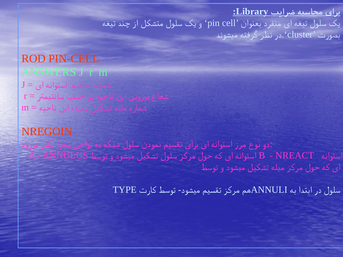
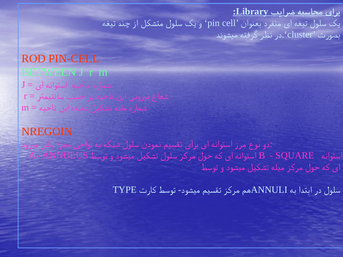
ANSWERS: ANSWERS -> BETWEEN
NREACT: NREACT -> SQUARE
